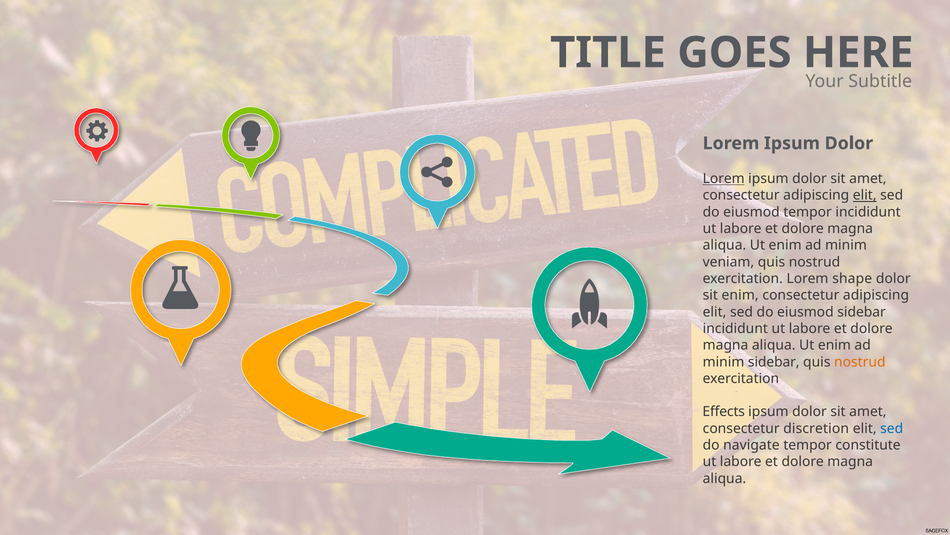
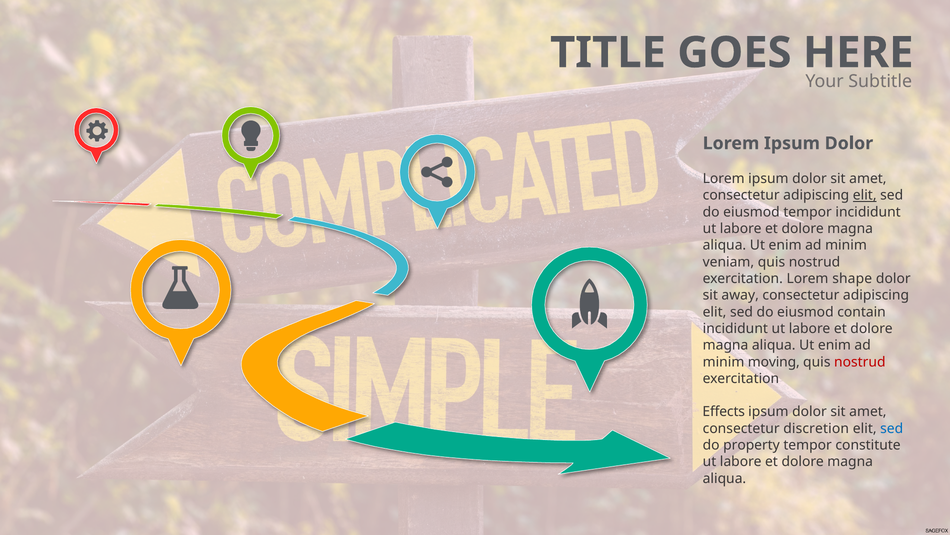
Lorem at (724, 179) underline: present -> none
sit enim: enim -> away
eiusmod sidebar: sidebar -> contain
minim sidebar: sidebar -> moving
nostrud at (860, 362) colour: orange -> red
navigate: navigate -> property
